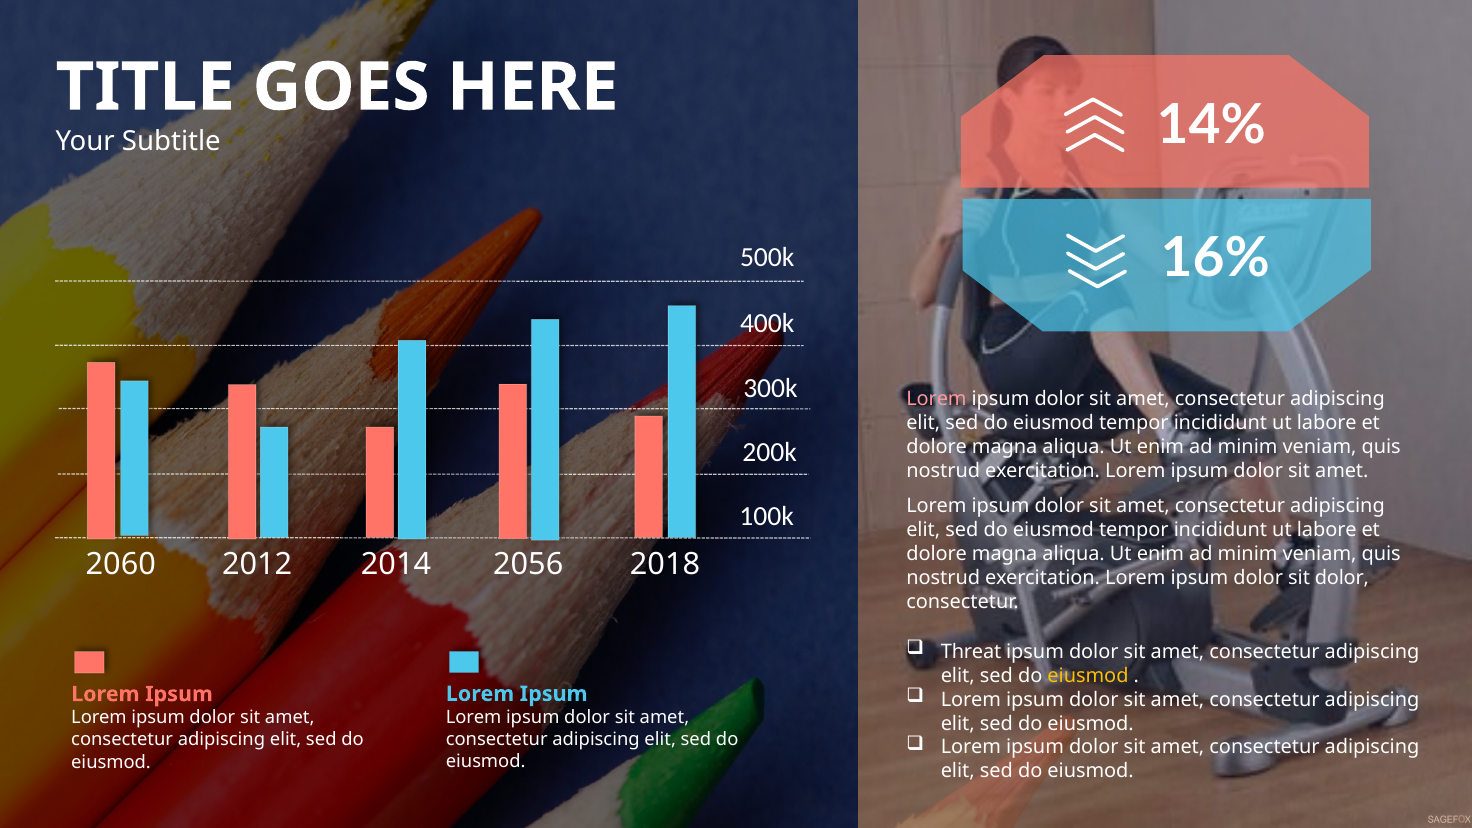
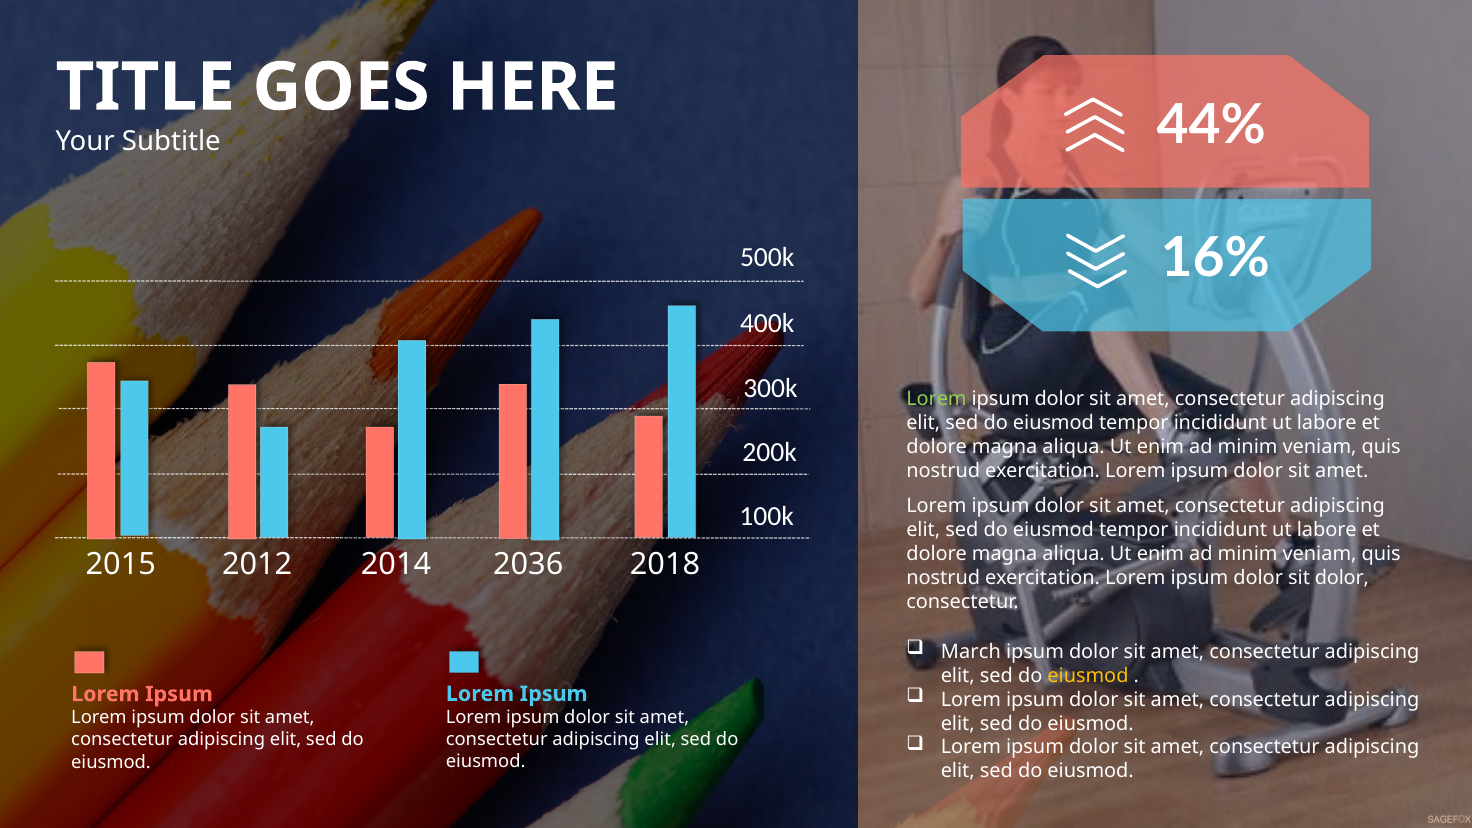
14%: 14% -> 44%
Lorem at (937, 399) colour: pink -> light green
2060: 2060 -> 2015
2056: 2056 -> 2036
Threat: Threat -> March
